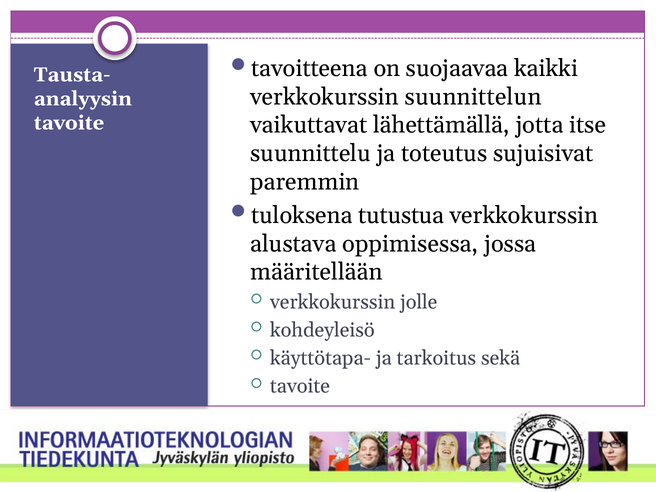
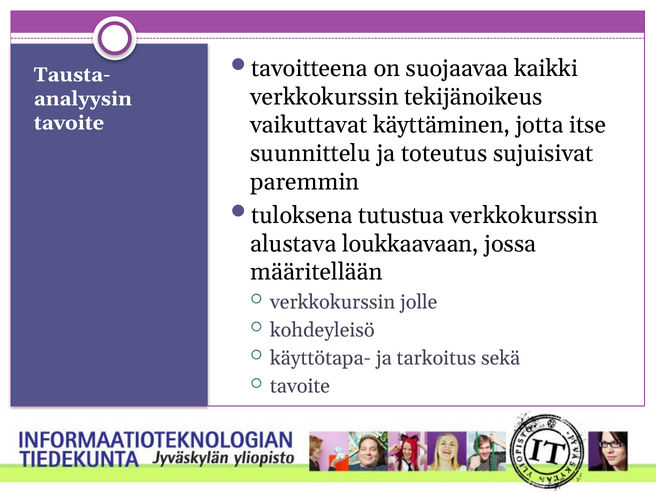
suunnittelun: suunnittelun -> tekijänoikeus
lähettämällä: lähettämällä -> käyttäminen
oppimisessa: oppimisessa -> loukkaavaan
